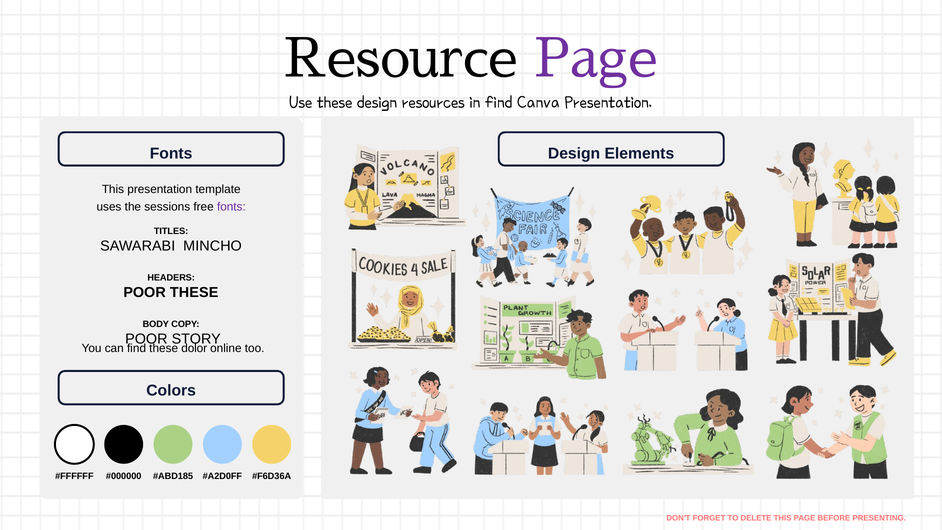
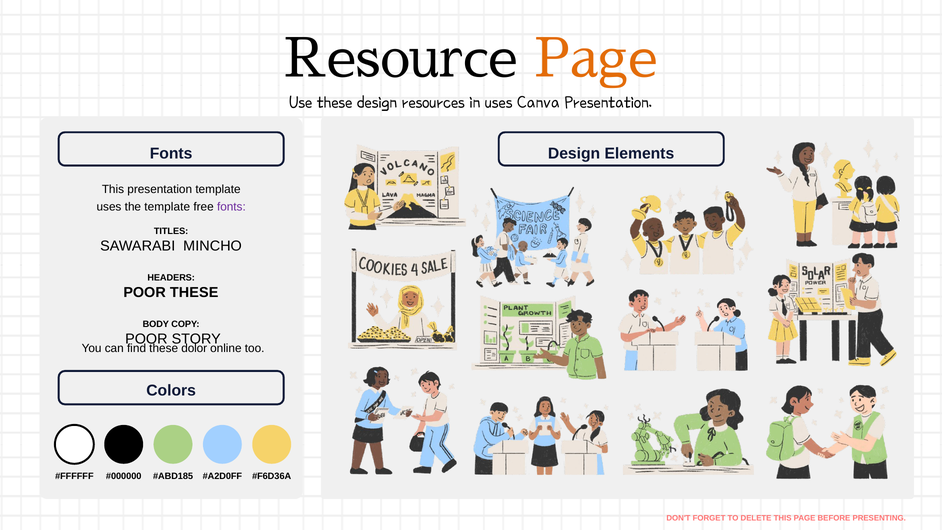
Page at (596, 59) colour: purple -> orange
in find: find -> uses
the sessions: sessions -> template
